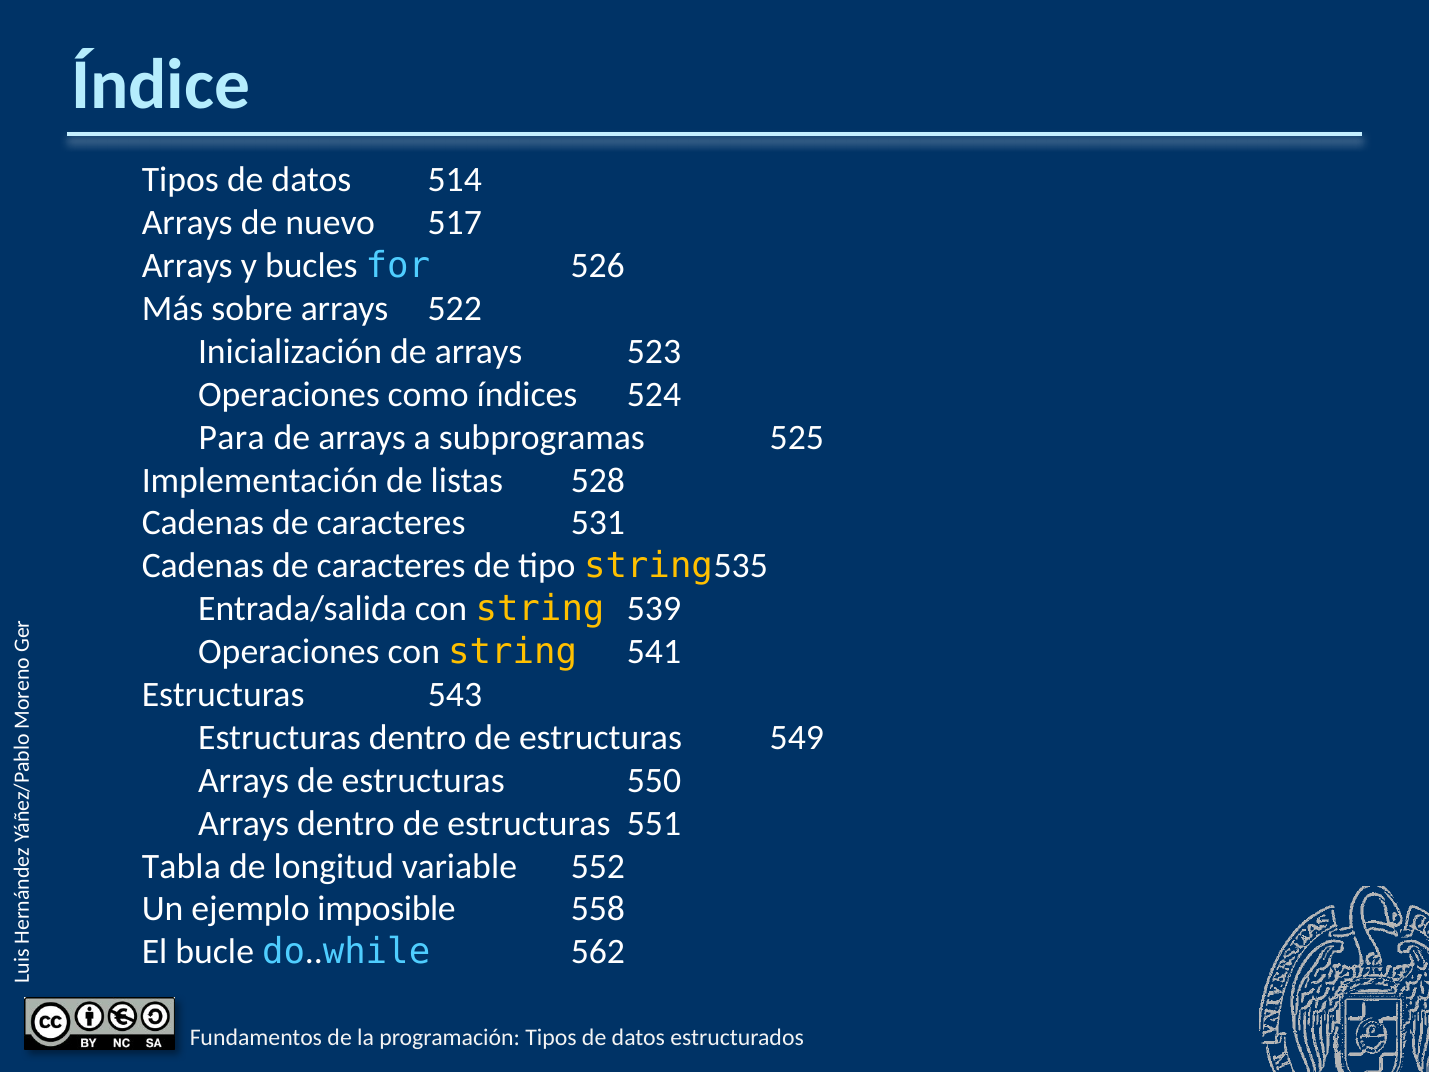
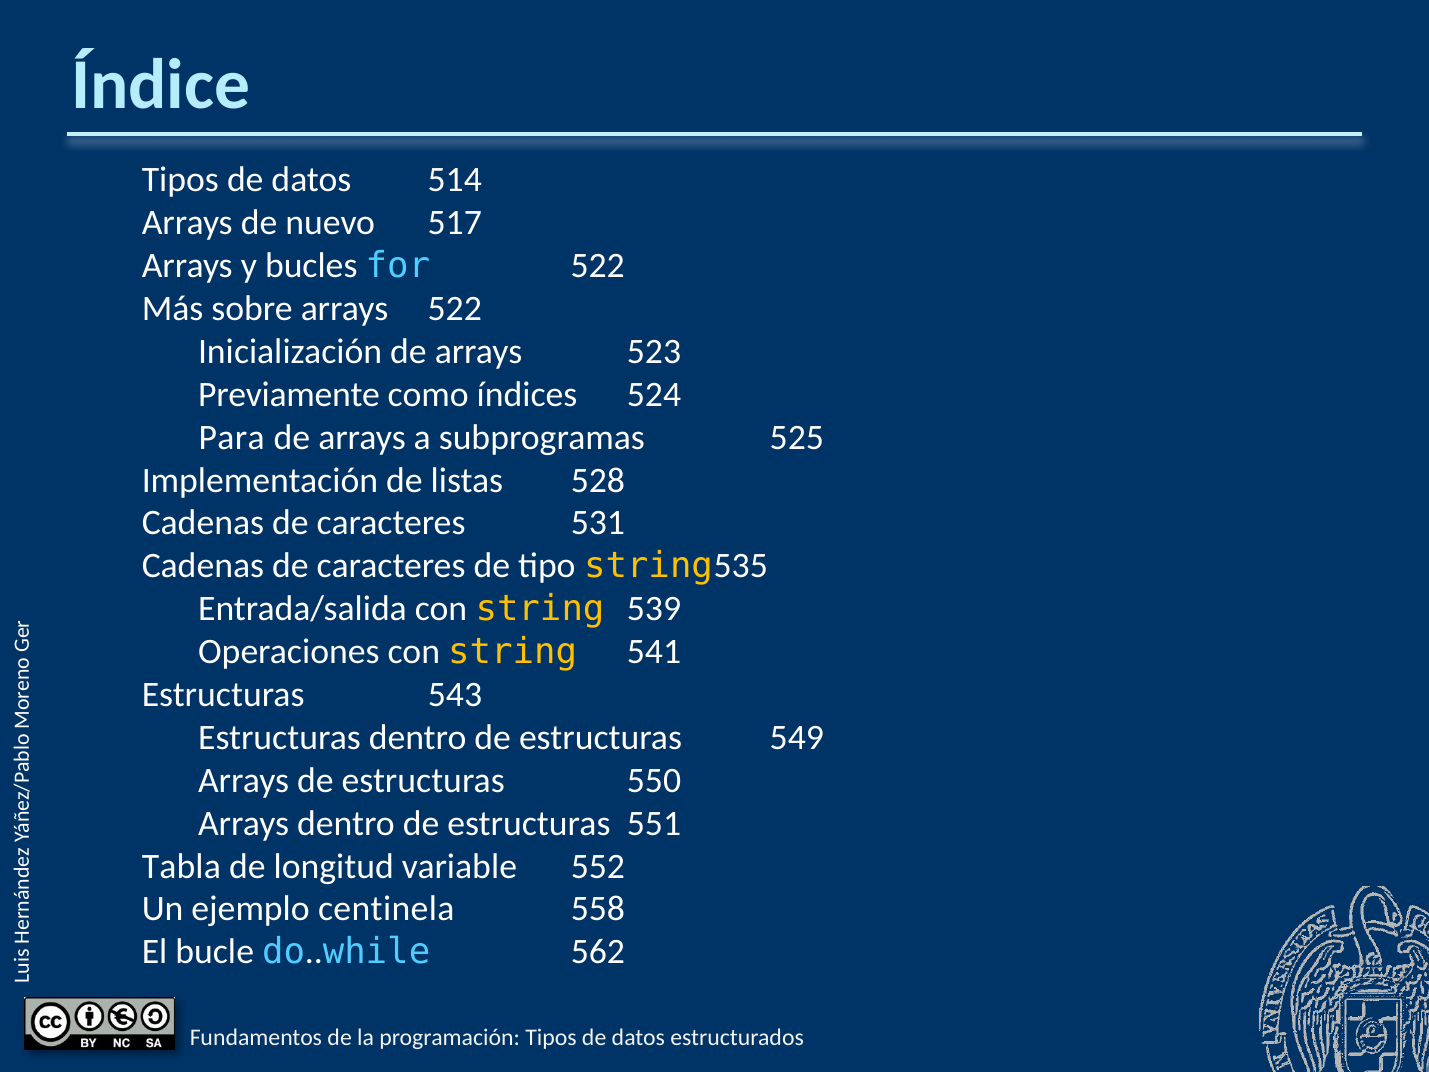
for 526: 526 -> 522
Operaciones at (289, 394): Operaciones -> Previamente
imposible: imposible -> centinela
